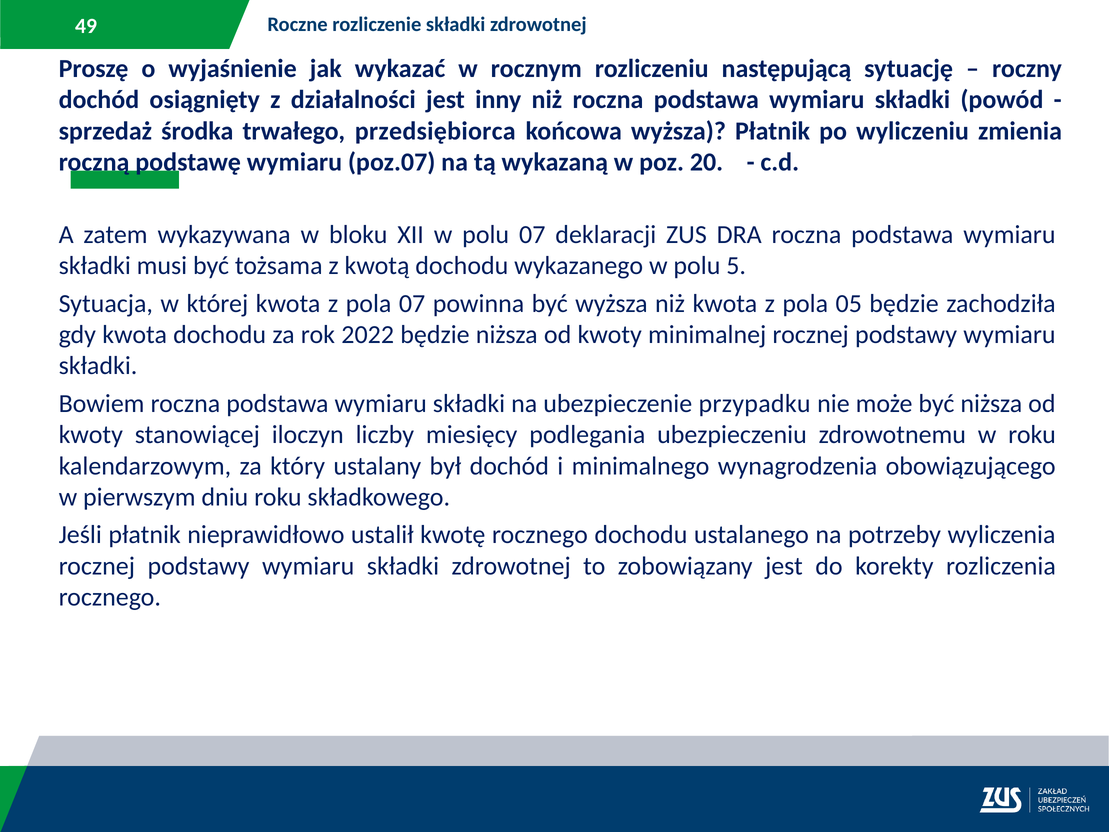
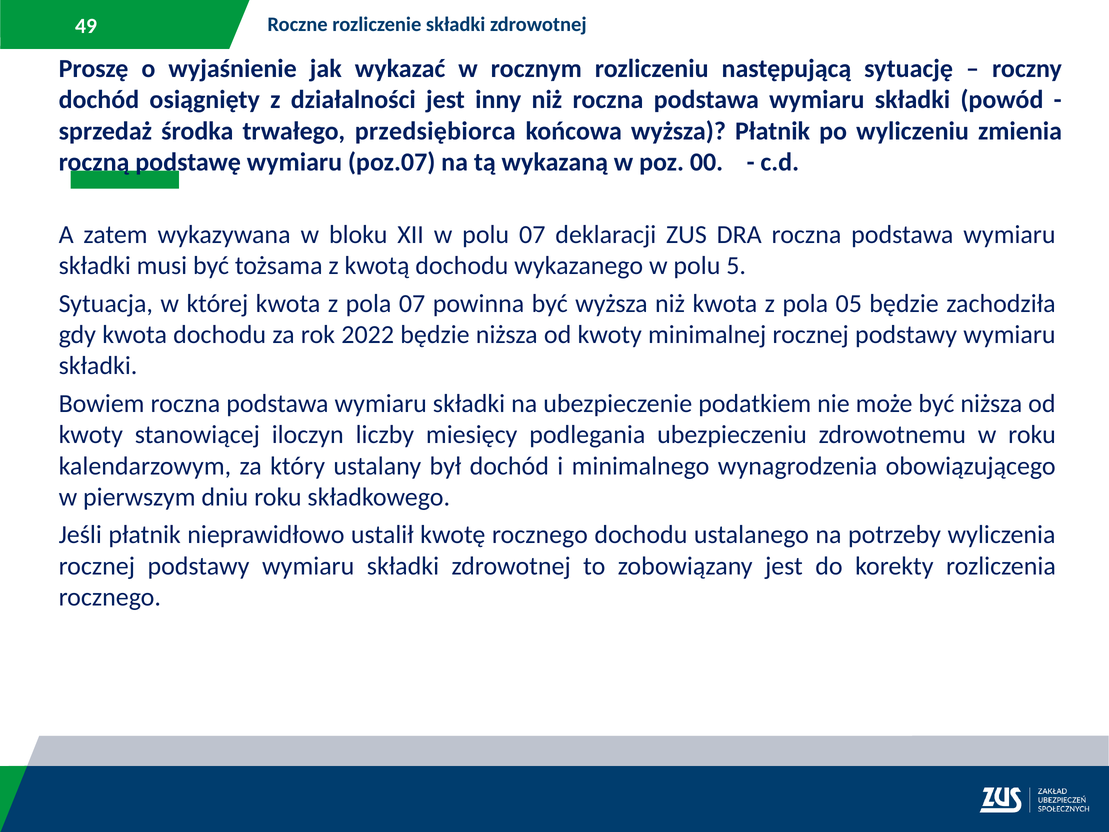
20: 20 -> 00
przypadku: przypadku -> podatkiem
